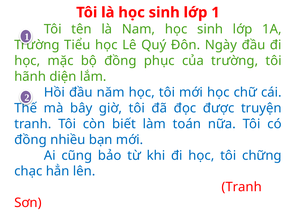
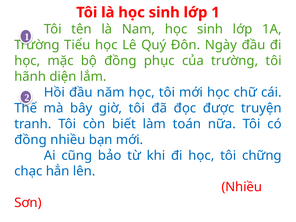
Tranh at (242, 187): Tranh -> Nhiều
